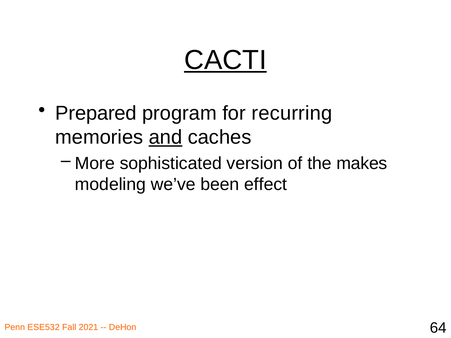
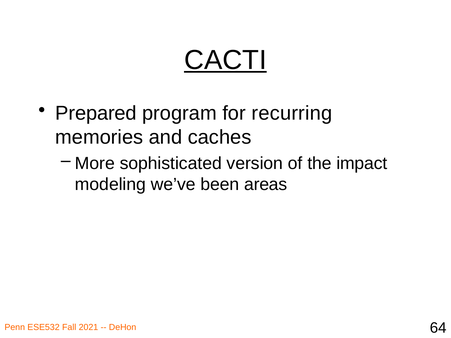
and underline: present -> none
makes: makes -> impact
effect: effect -> areas
